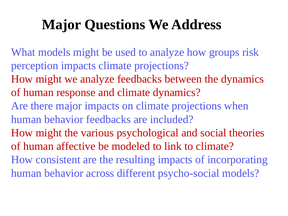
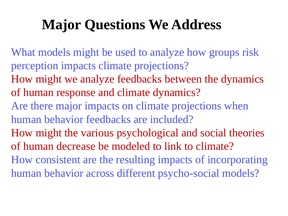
affective: affective -> decrease
